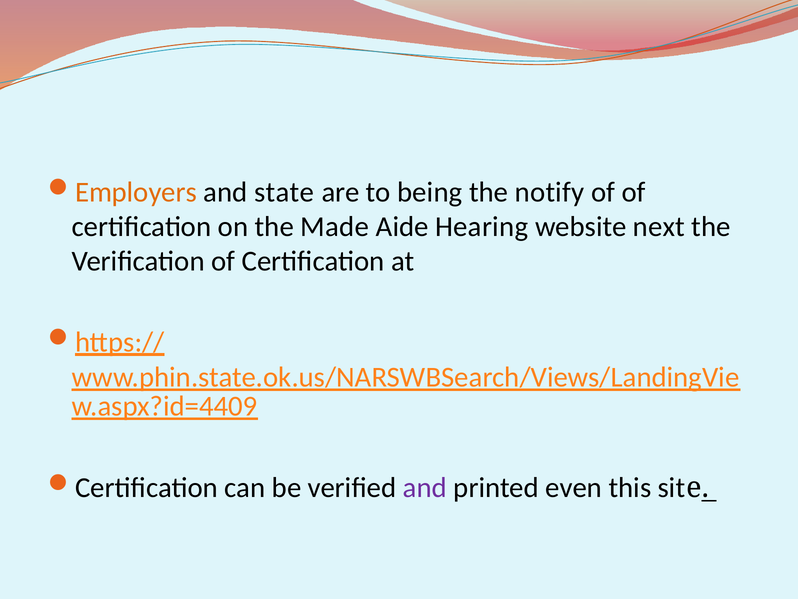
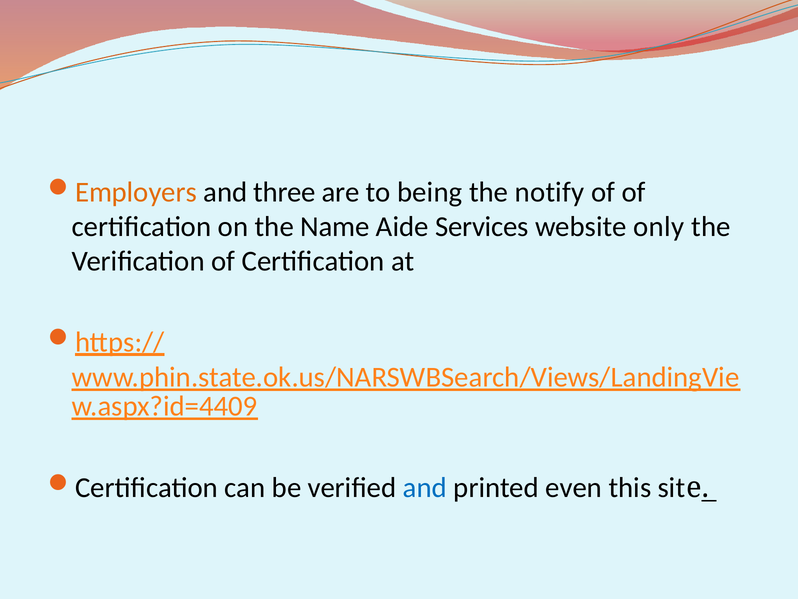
state: state -> three
Made: Made -> Name
Hearing: Hearing -> Services
next: next -> only
and at (425, 487) colour: purple -> blue
